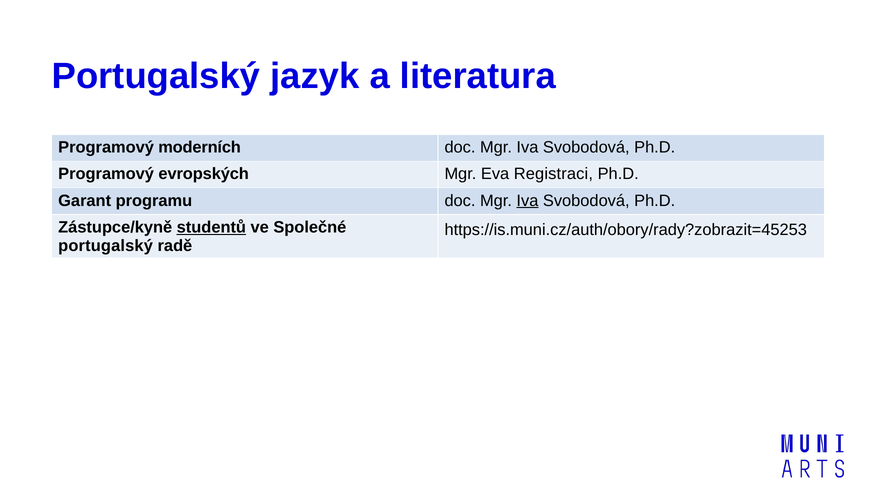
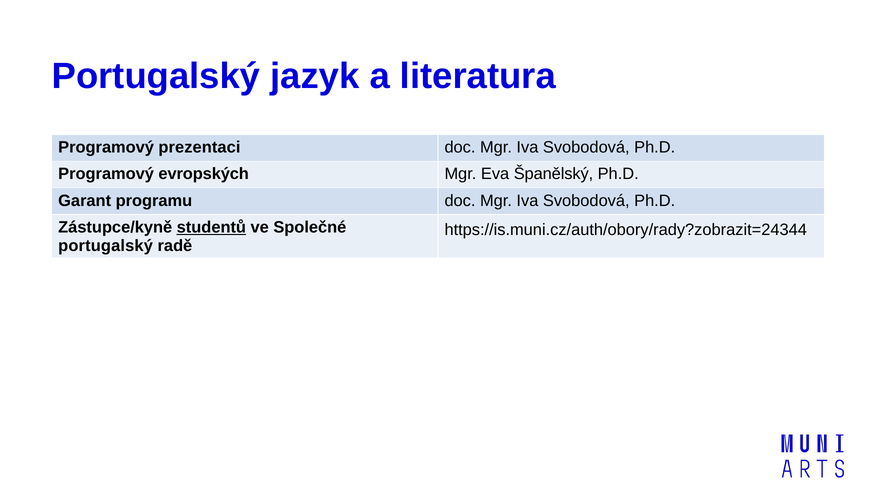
moderních: moderních -> prezentaci
Registraci: Registraci -> Španělský
Iva at (527, 201) underline: present -> none
https://is.muni.cz/auth/obory/rady?zobrazit=45253: https://is.muni.cz/auth/obory/rady?zobrazit=45253 -> https://is.muni.cz/auth/obory/rady?zobrazit=24344
